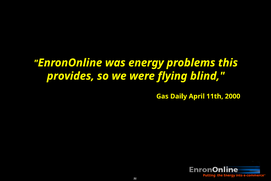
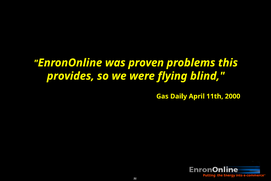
was energy: energy -> proven
